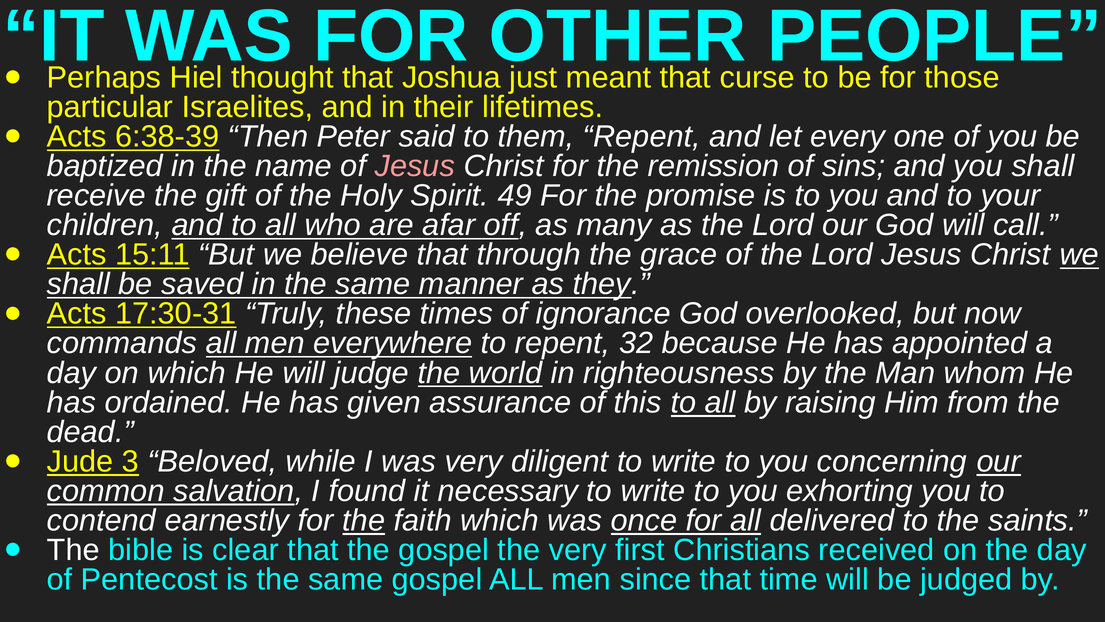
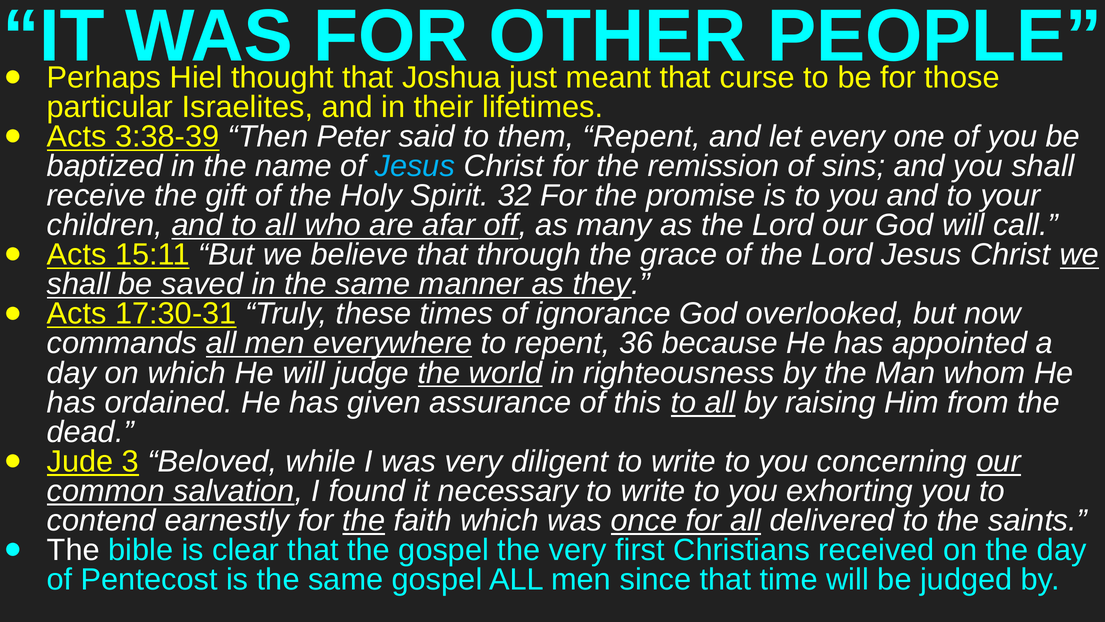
6:38-39: 6:38-39 -> 3:38-39
Jesus at (415, 166) colour: pink -> light blue
49: 49 -> 32
32: 32 -> 36
